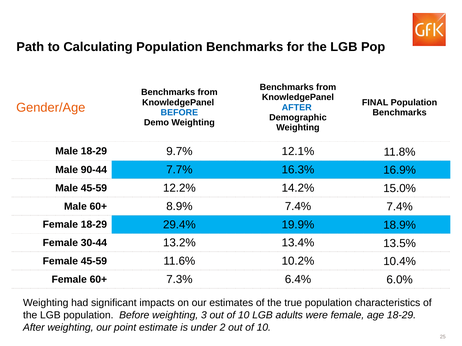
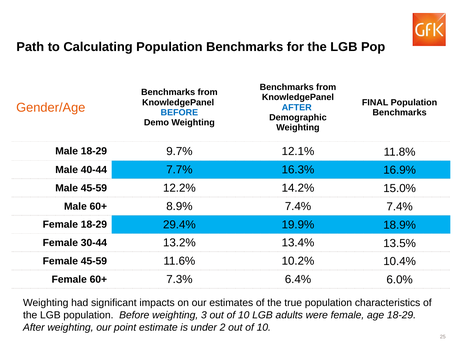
90-44: 90-44 -> 40-44
